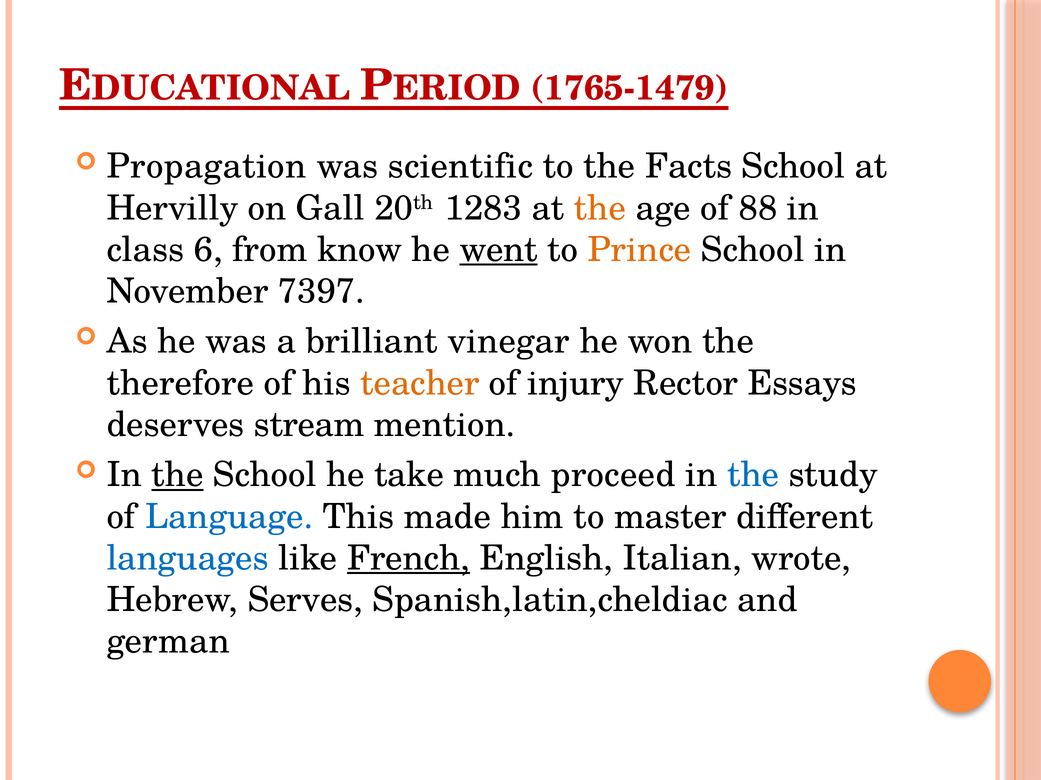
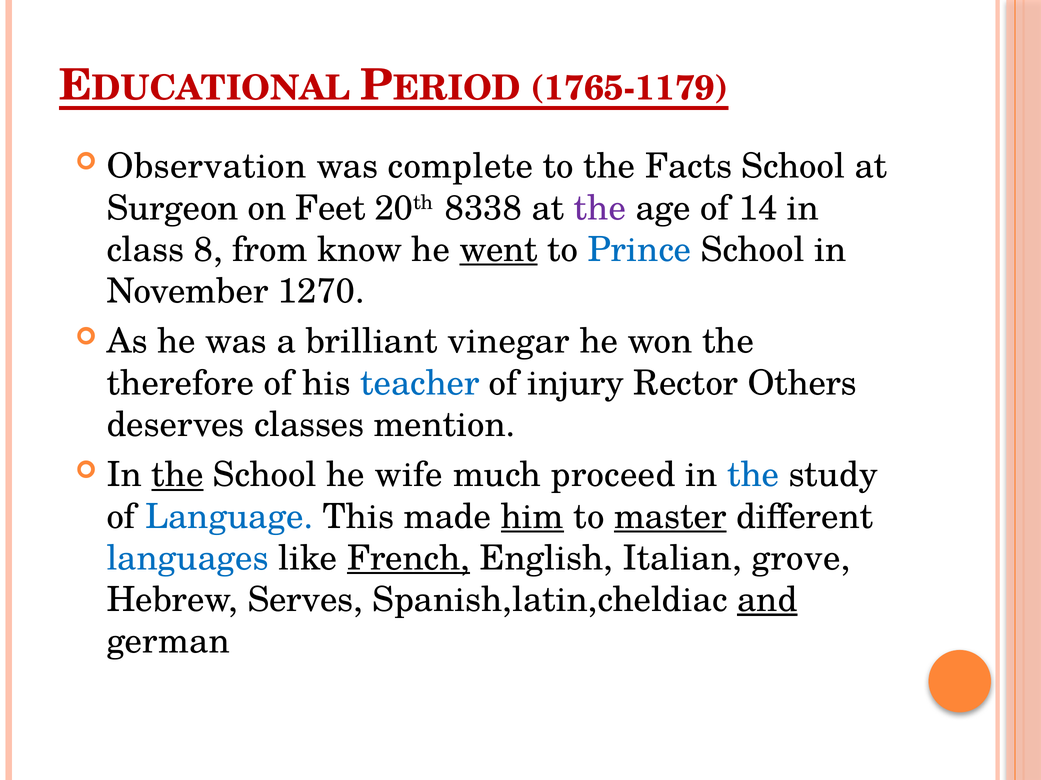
1765-1479: 1765-1479 -> 1765-1179
Propagation: Propagation -> Observation
scientific: scientific -> complete
Hervilly: Hervilly -> Surgeon
Gall: Gall -> Feet
1283: 1283 -> 8338
the at (600, 208) colour: orange -> purple
88: 88 -> 14
6: 6 -> 8
Prince colour: orange -> blue
7397: 7397 -> 1270
teacher colour: orange -> blue
Essays: Essays -> Others
stream: stream -> classes
take: take -> wife
him underline: none -> present
master underline: none -> present
wrote: wrote -> grove
and underline: none -> present
